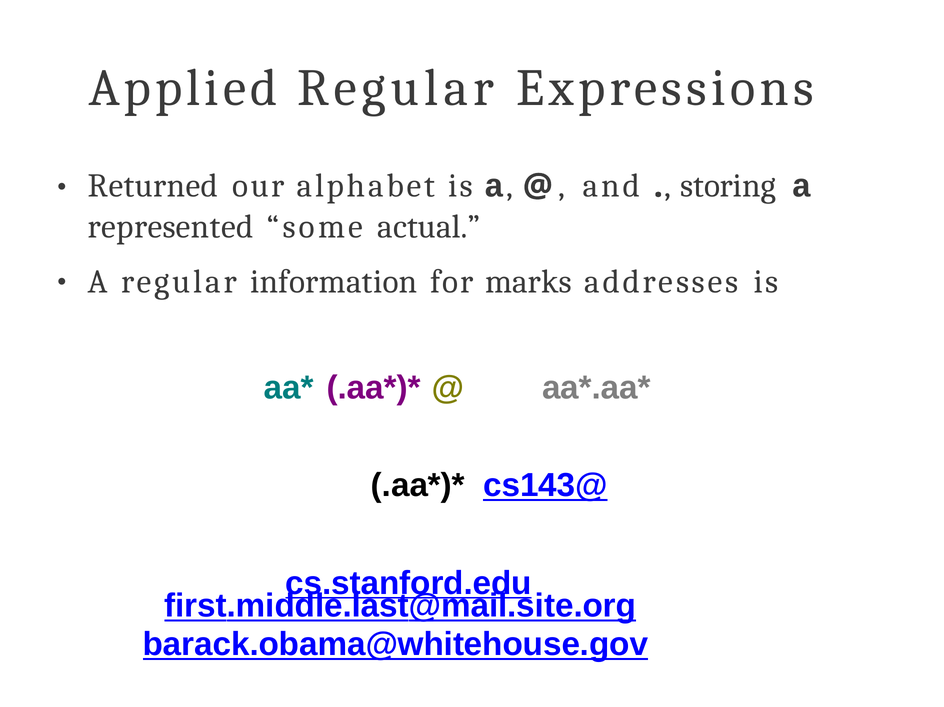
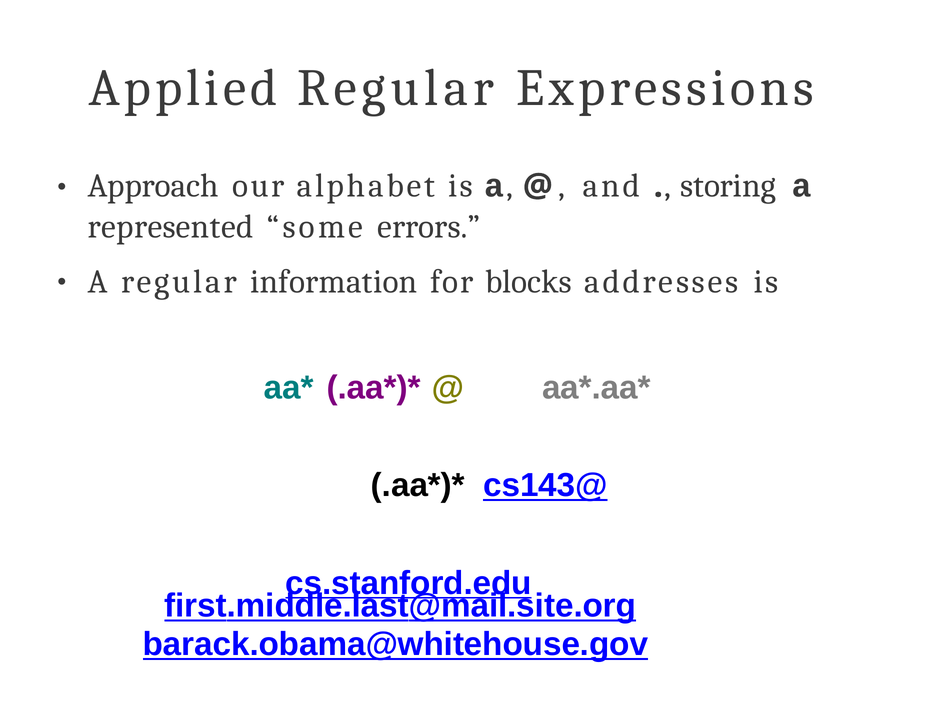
Returned: Returned -> Approach
actual: actual -> errors
marks: marks -> blocks
